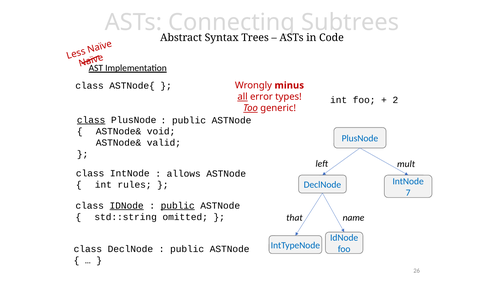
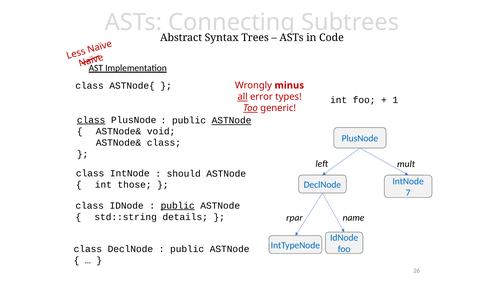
2: 2 -> 1
ASTNode at (232, 120) underline: none -> present
ASTNode& valid: valid -> class
allows: allows -> should
rules: rules -> those
IDNode at (127, 205) underline: present -> none
omitted: omitted -> details
that: that -> rpar
